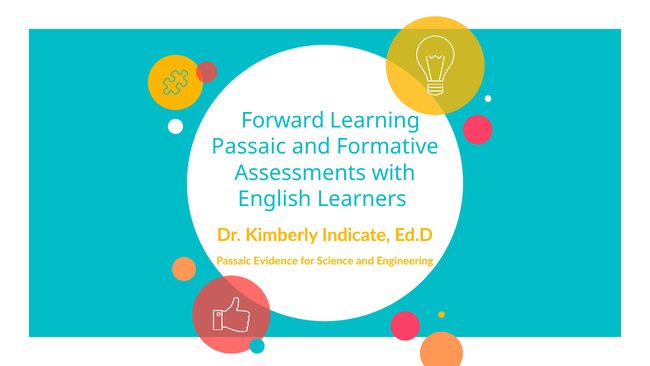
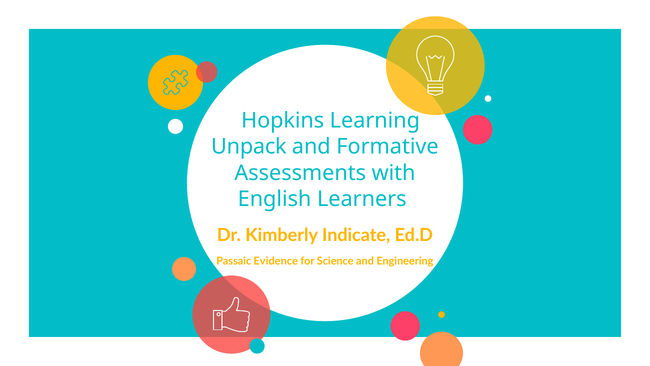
Forward: Forward -> Hopkins
Passaic at (249, 147): Passaic -> Unpack
